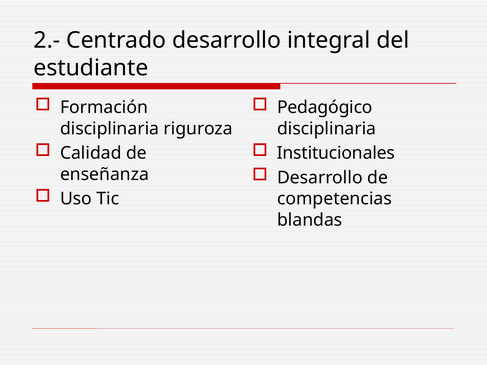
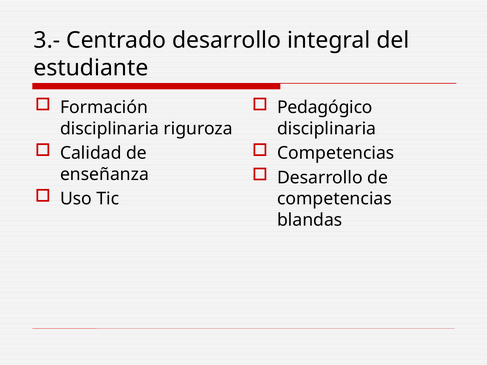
2.-: 2.- -> 3.-
Institucionales at (336, 153): Institucionales -> Competencias
